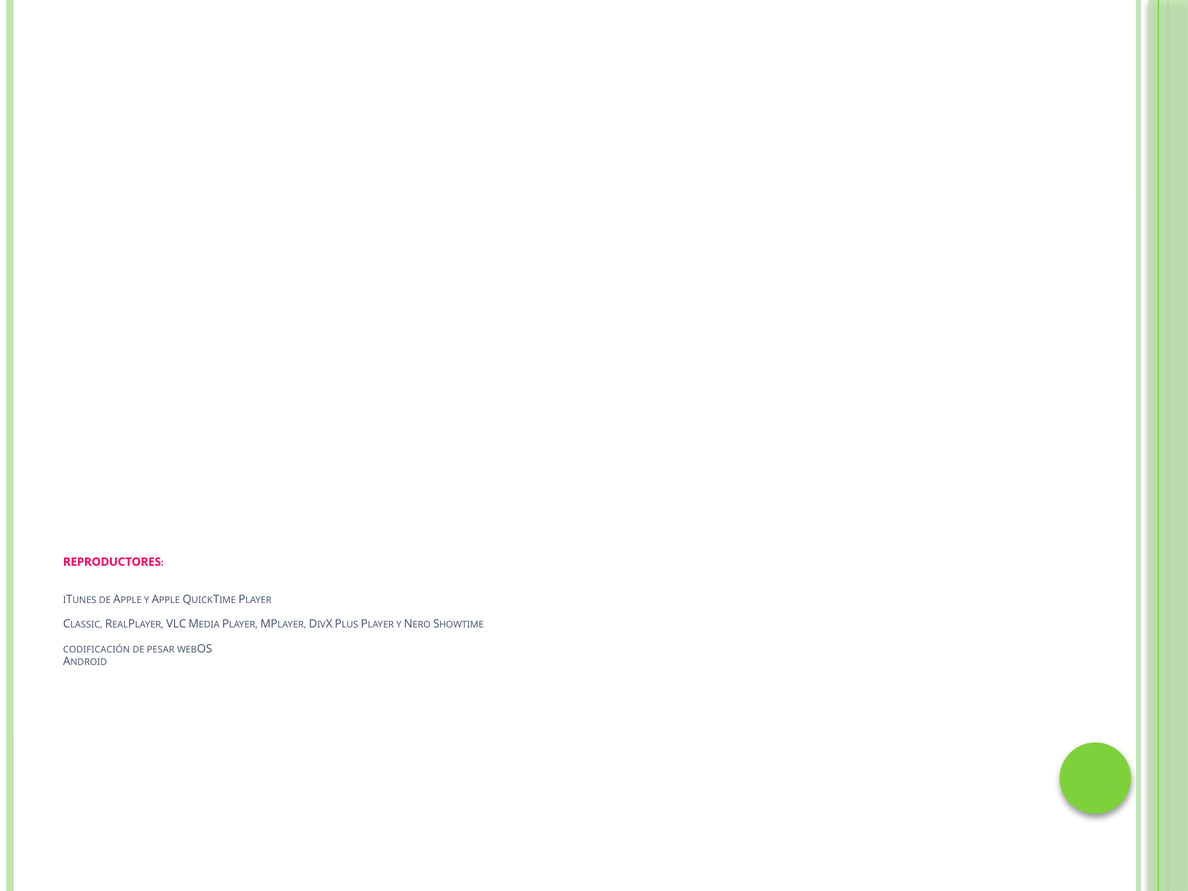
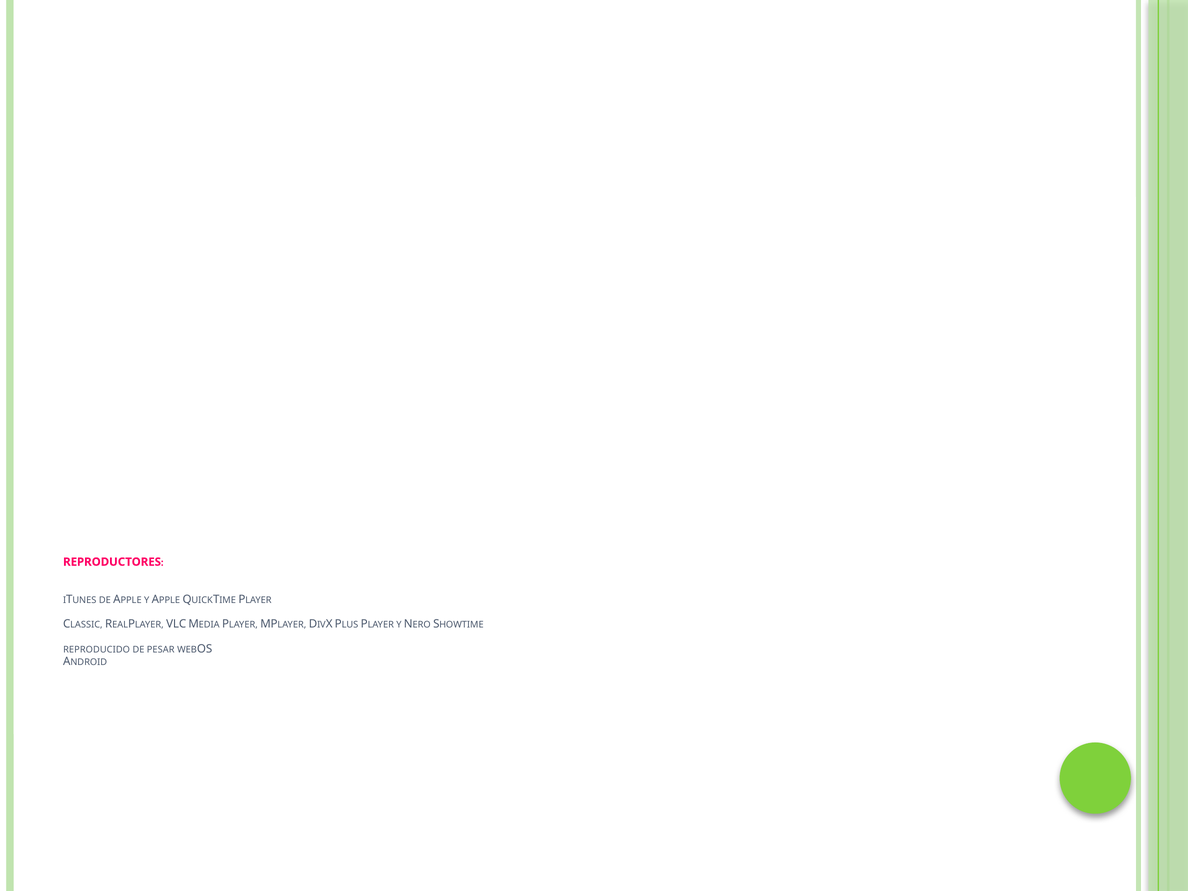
CODIFICACIÓN: CODIFICACIÓN -> REPRODUCIDO
